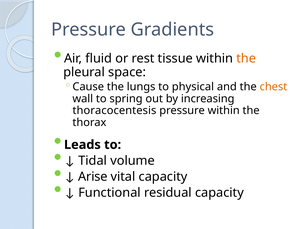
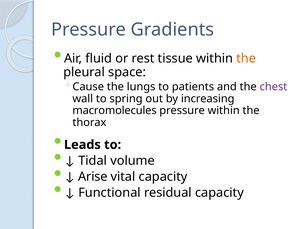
physical: physical -> patients
chest colour: orange -> purple
thoracocentesis: thoracocentesis -> macromolecules
